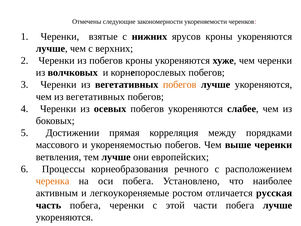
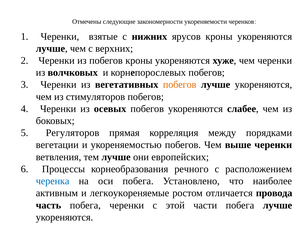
чем из вегетативных: вегетативных -> стимуляторов
Достижении: Достижении -> Регуляторов
массового: массового -> вегетации
черенка colour: orange -> blue
русская: русская -> провода
